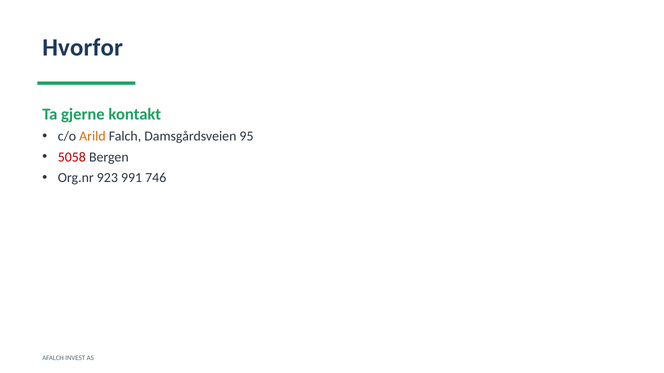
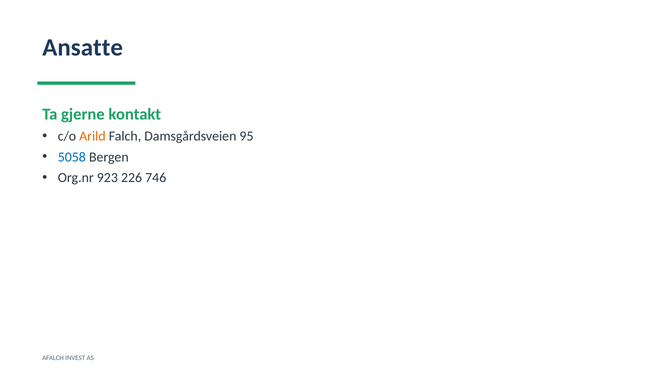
Hvorfor: Hvorfor -> Ansatte
5058 colour: red -> blue
991: 991 -> 226
